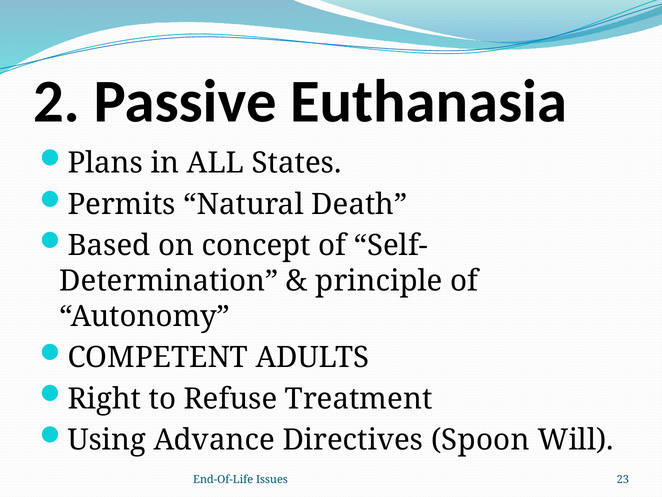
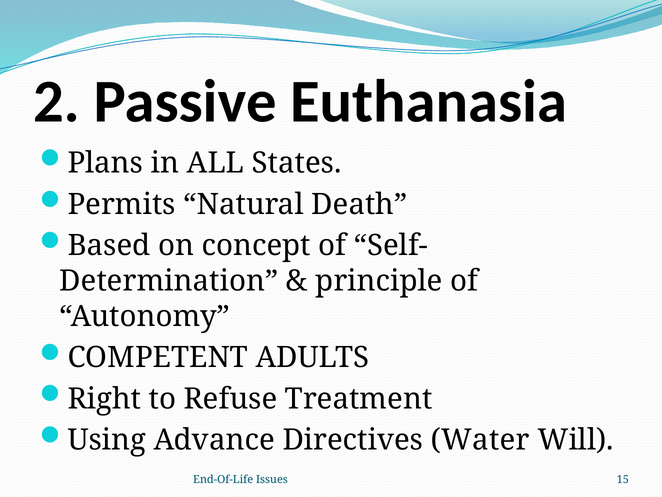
Spoon: Spoon -> Water
23: 23 -> 15
